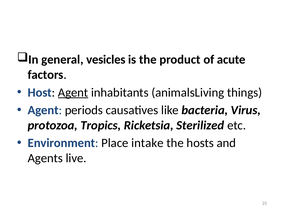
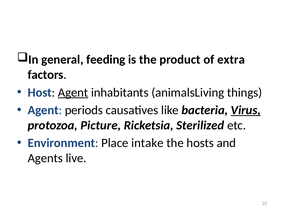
vesicles: vesicles -> feeding
acute: acute -> extra
Virus underline: none -> present
Tropics: Tropics -> Picture
